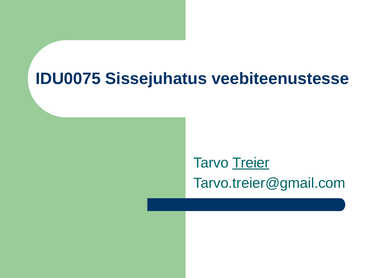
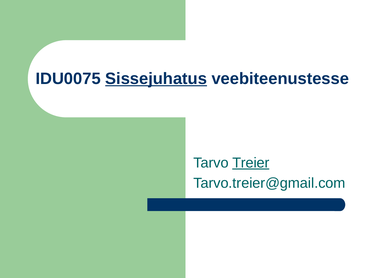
Sissejuhatus underline: none -> present
